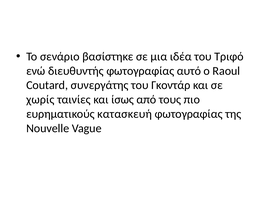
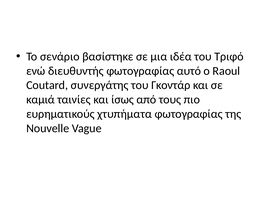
χωρίς: χωρίς -> καμιά
κατασκευή: κατασκευή -> χτυπήματα
